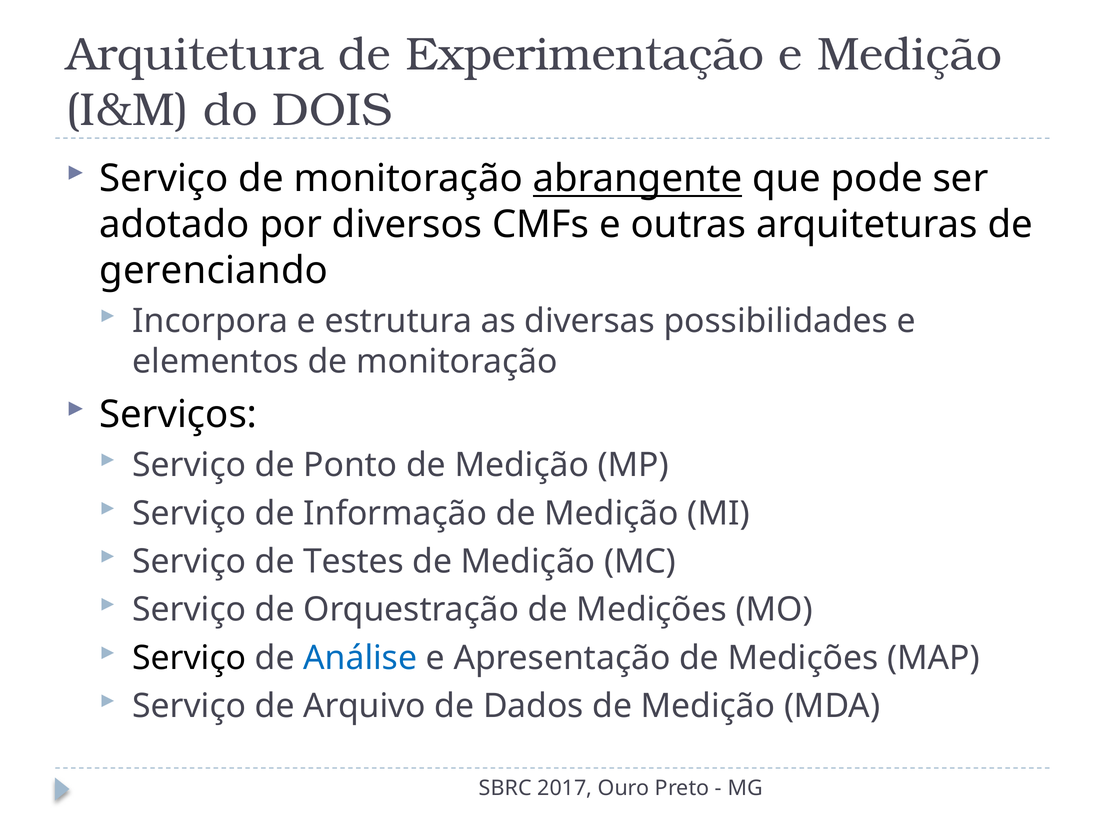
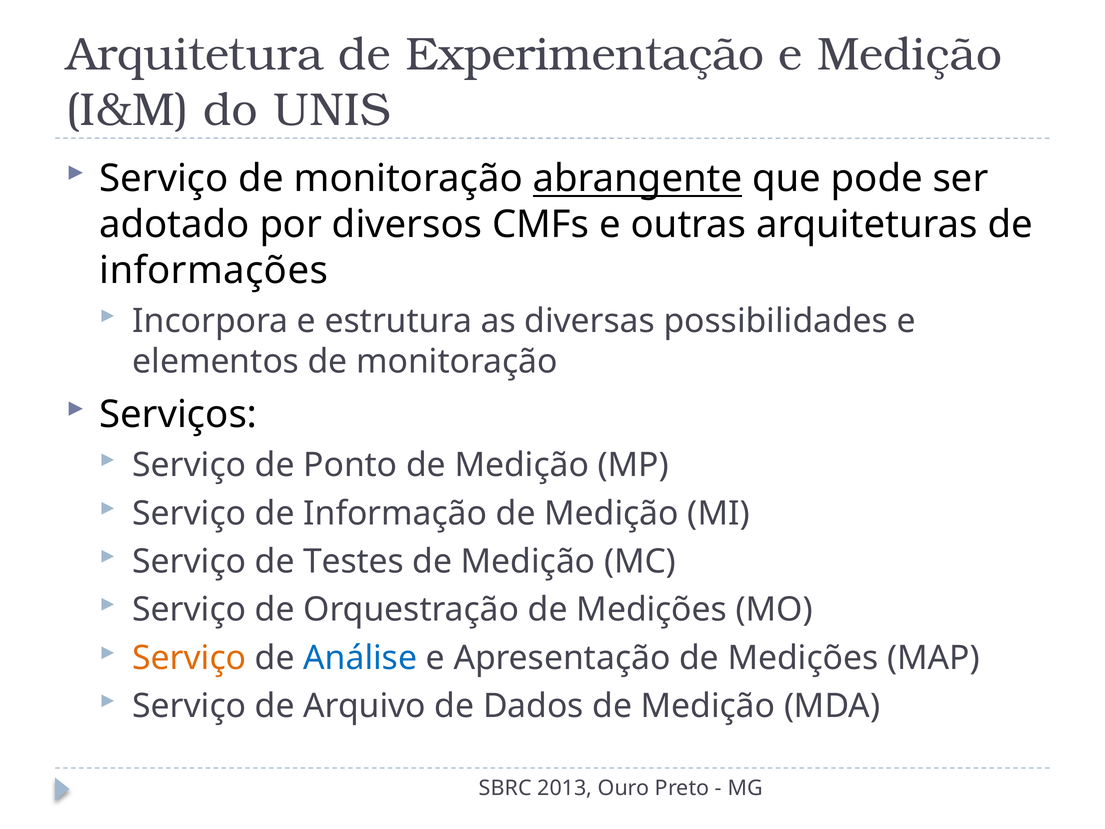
DOIS: DOIS -> UNIS
gerenciando: gerenciando -> informações
Serviço at (189, 658) colour: black -> orange
2017: 2017 -> 2013
